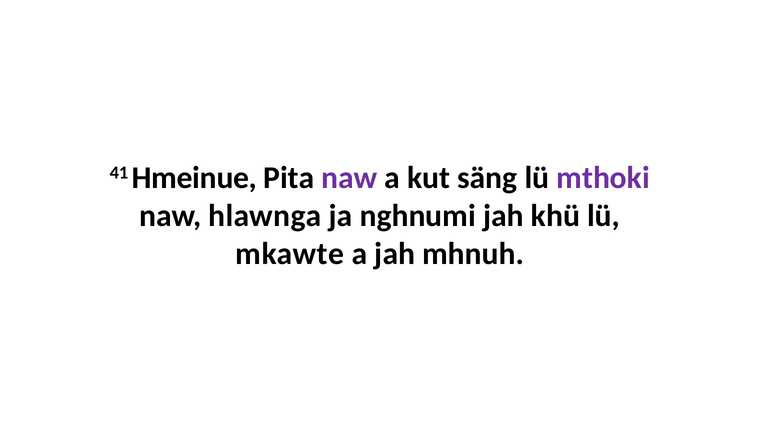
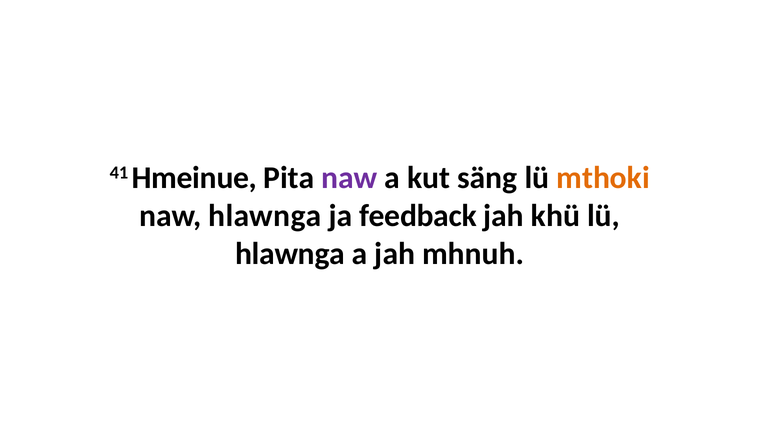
mthoki colour: purple -> orange
nghnumi: nghnumi -> feedback
mkawte at (290, 254): mkawte -> hlawnga
